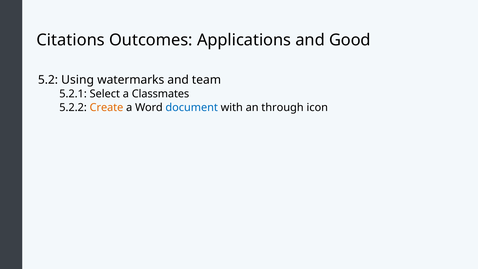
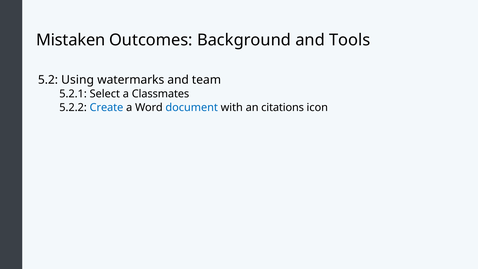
Citations: Citations -> Mistaken
Applications: Applications -> Background
Good: Good -> Tools
Create colour: orange -> blue
through: through -> citations
